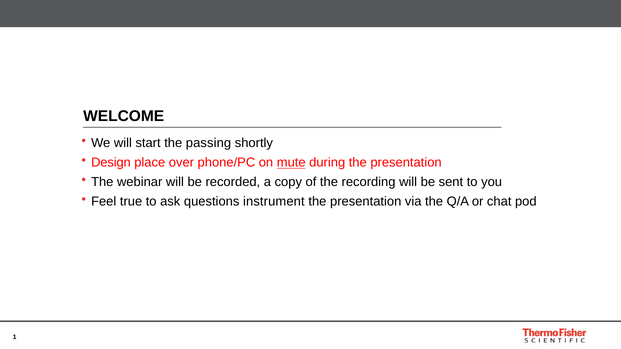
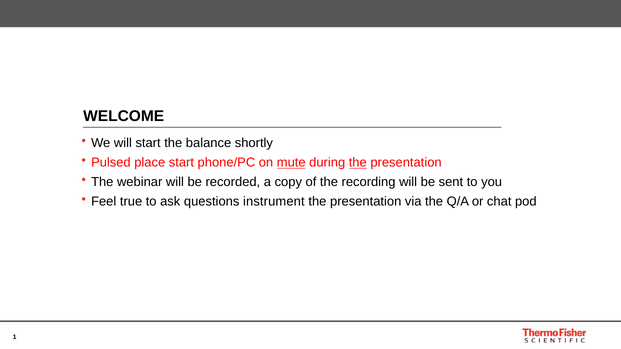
passing: passing -> balance
Design: Design -> Pulsed
place over: over -> start
the at (358, 163) underline: none -> present
